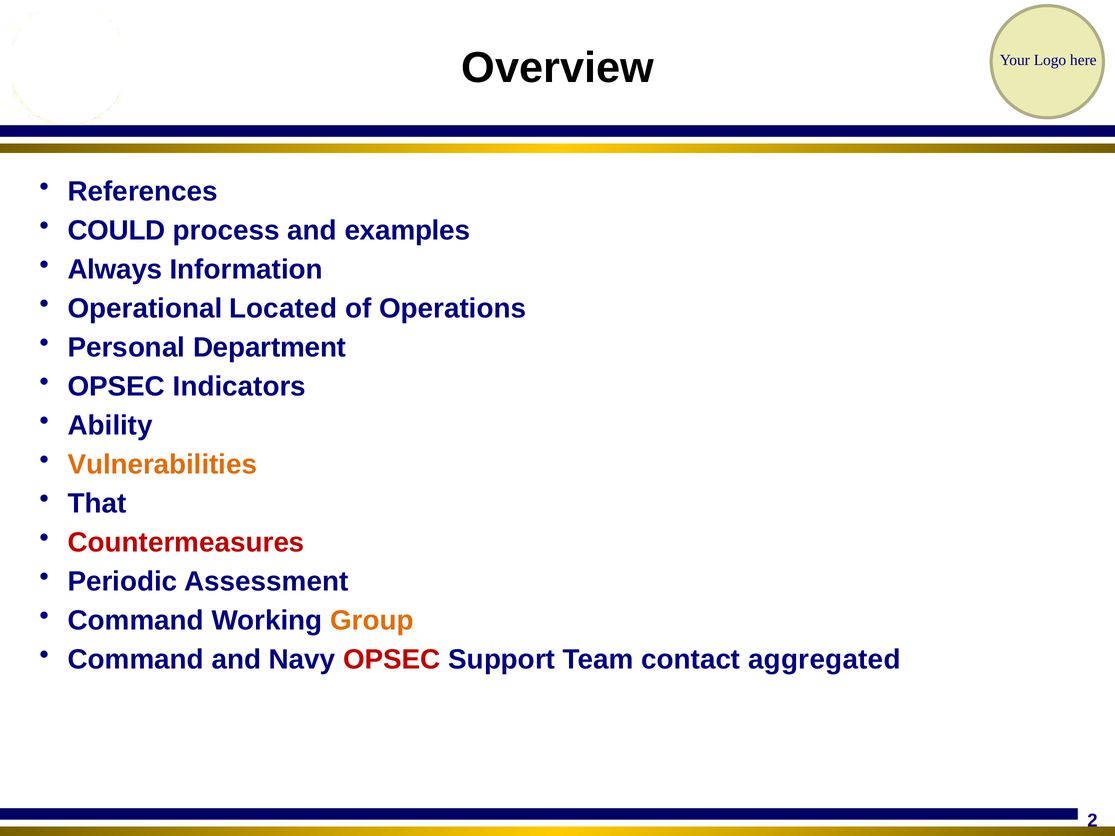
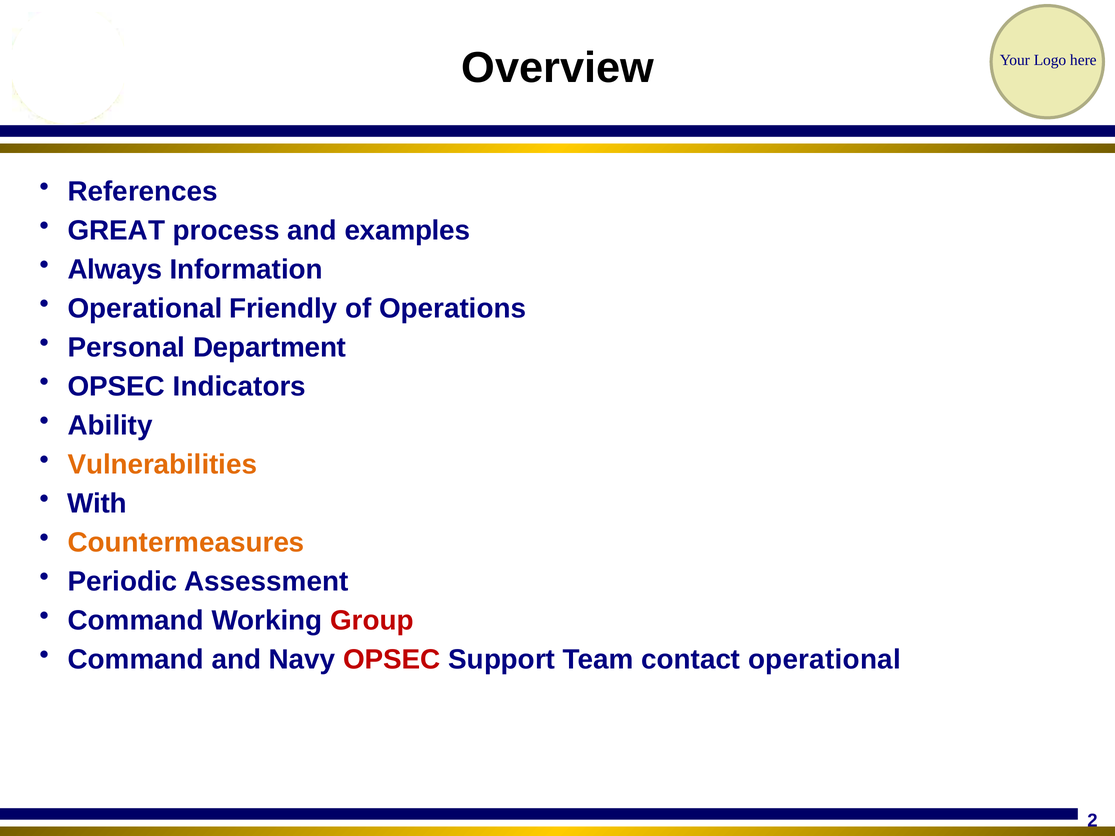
COULD: COULD -> GREAT
Located: Located -> Friendly
That: That -> With
Countermeasures colour: red -> orange
Group colour: orange -> red
contact aggregated: aggregated -> operational
